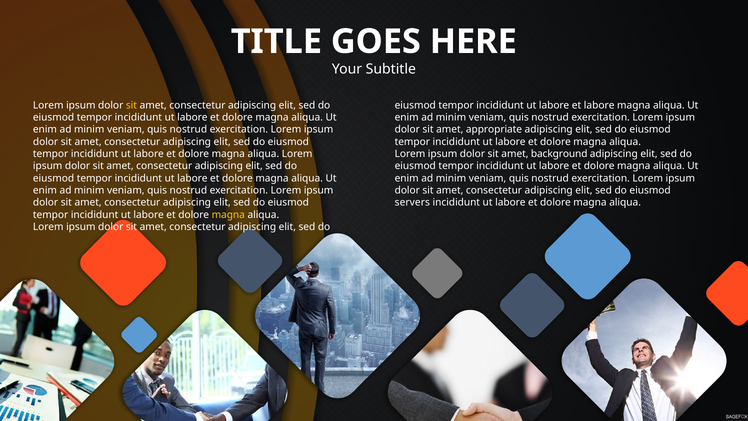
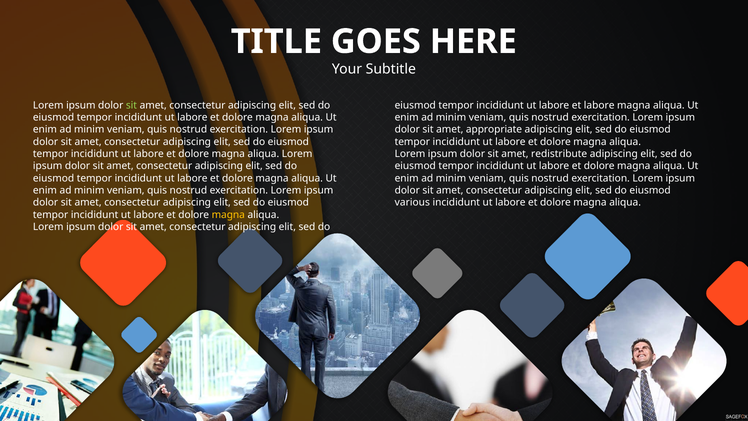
sit at (131, 105) colour: yellow -> light green
background: background -> redistribute
servers: servers -> various
